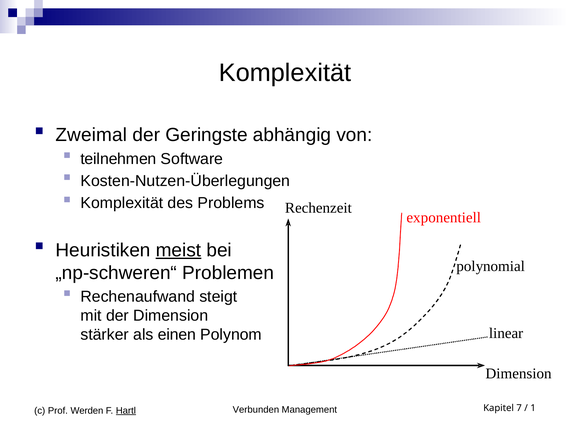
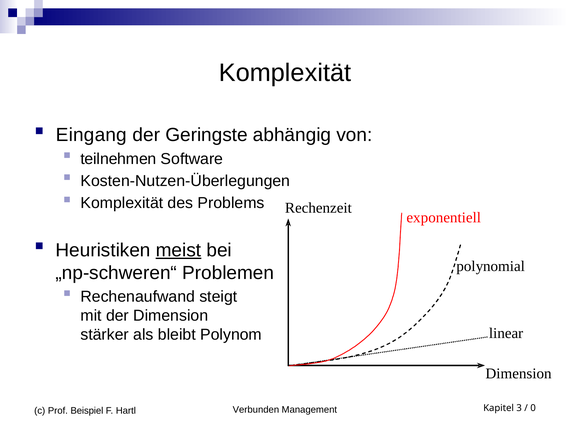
Zweimal: Zweimal -> Eingang
einen: einen -> bleibt
7: 7 -> 3
1: 1 -> 0
Werden: Werden -> Beispiel
Hartl underline: present -> none
